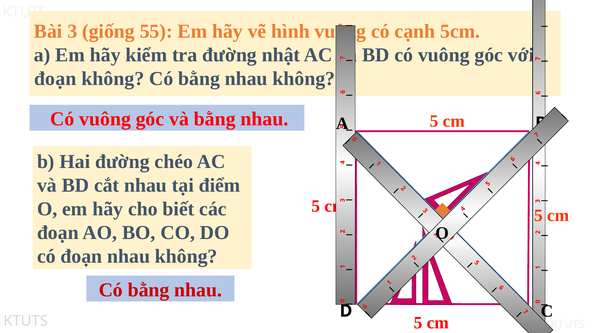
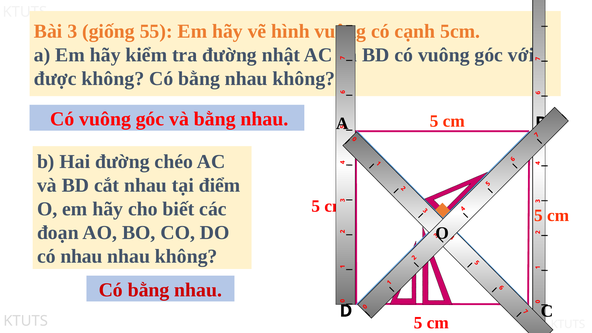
đoạn at (55, 79): đoạn -> được
có đoạn: đoạn -> nhau
